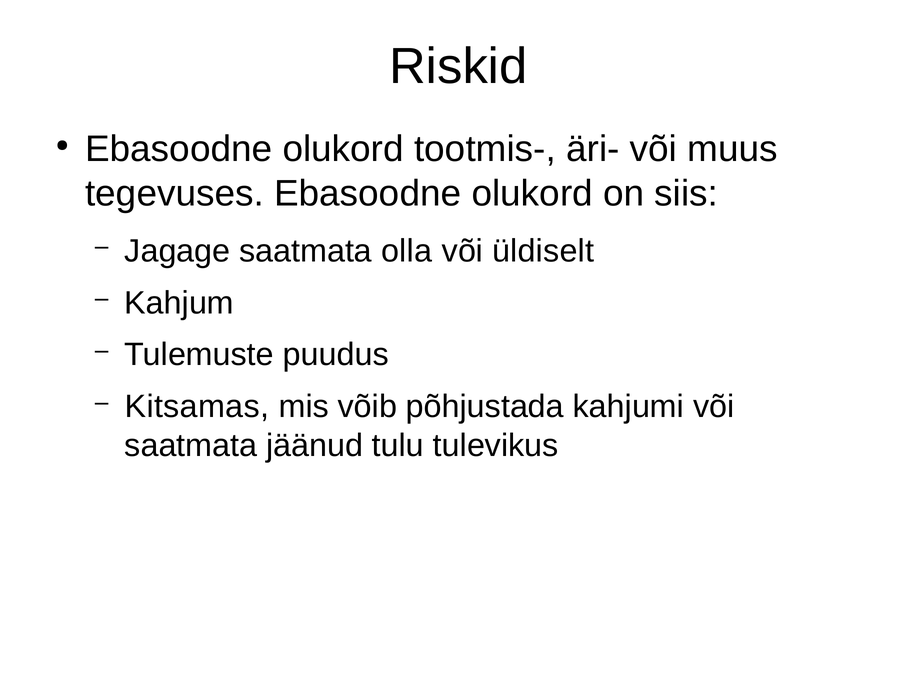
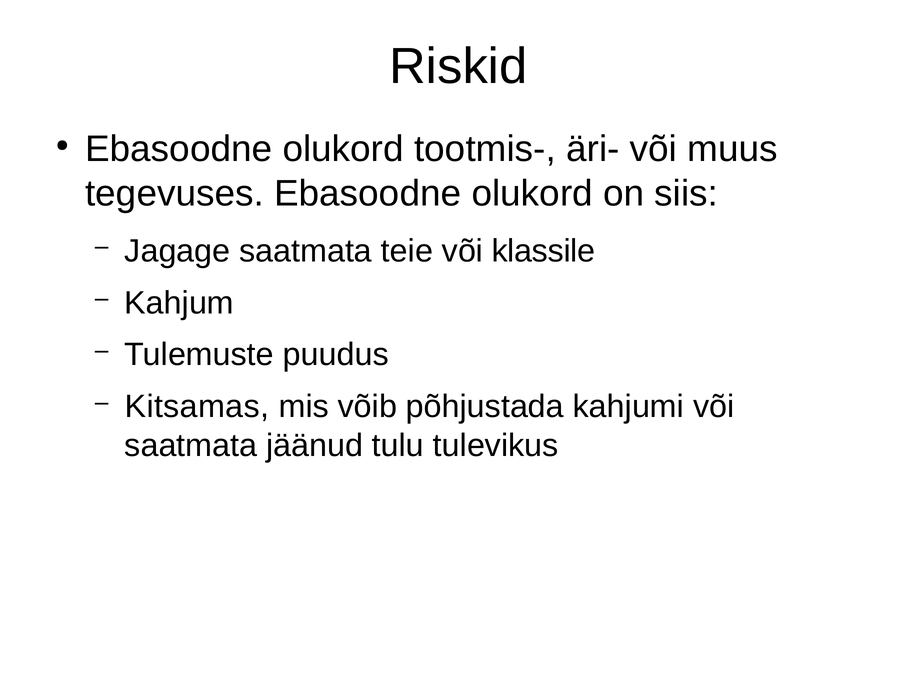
olla: olla -> teie
üldiselt: üldiselt -> klassile
